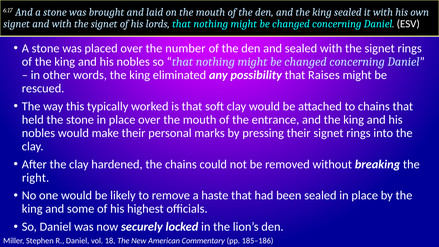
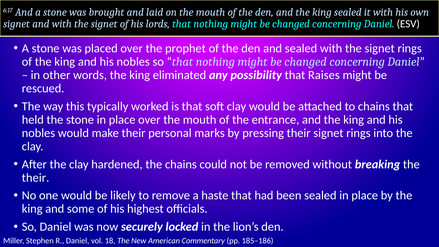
number: number -> prophet
right at (36, 178): right -> their
